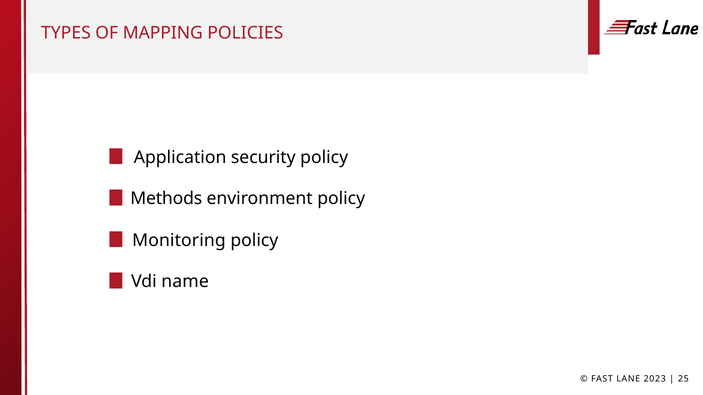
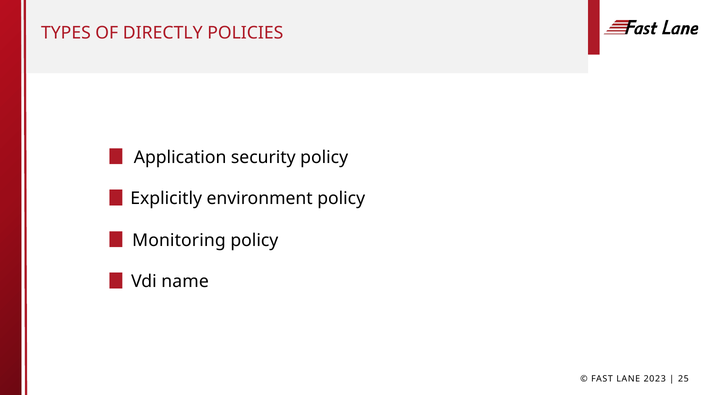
MAPPING: MAPPING -> DIRECTLY
Methods: Methods -> Explicitly
